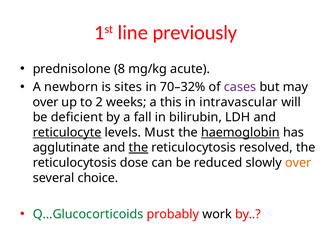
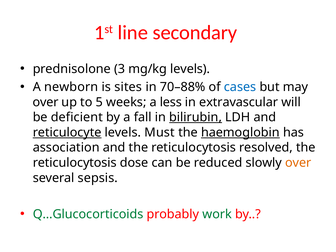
previously: previously -> secondary
8: 8 -> 3
mg/kg acute: acute -> levels
70–32%: 70–32% -> 70–88%
cases colour: purple -> blue
2: 2 -> 5
this: this -> less
intravascular: intravascular -> extravascular
bilirubin underline: none -> present
agglutinate: agglutinate -> association
the at (138, 148) underline: present -> none
choice: choice -> sepsis
work colour: black -> green
